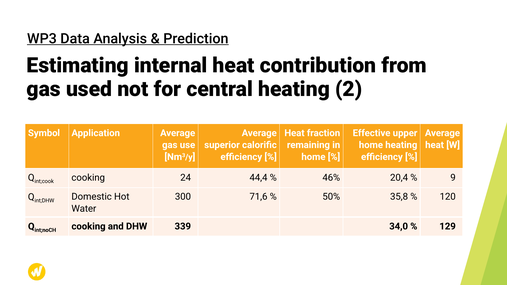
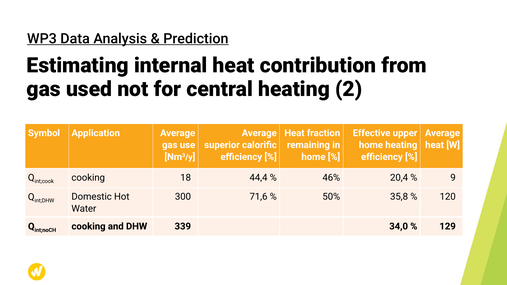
24: 24 -> 18
